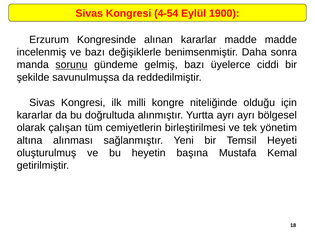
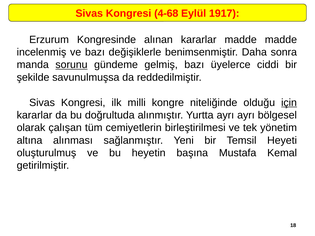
4-54: 4-54 -> 4-68
1900: 1900 -> 1917
için underline: none -> present
